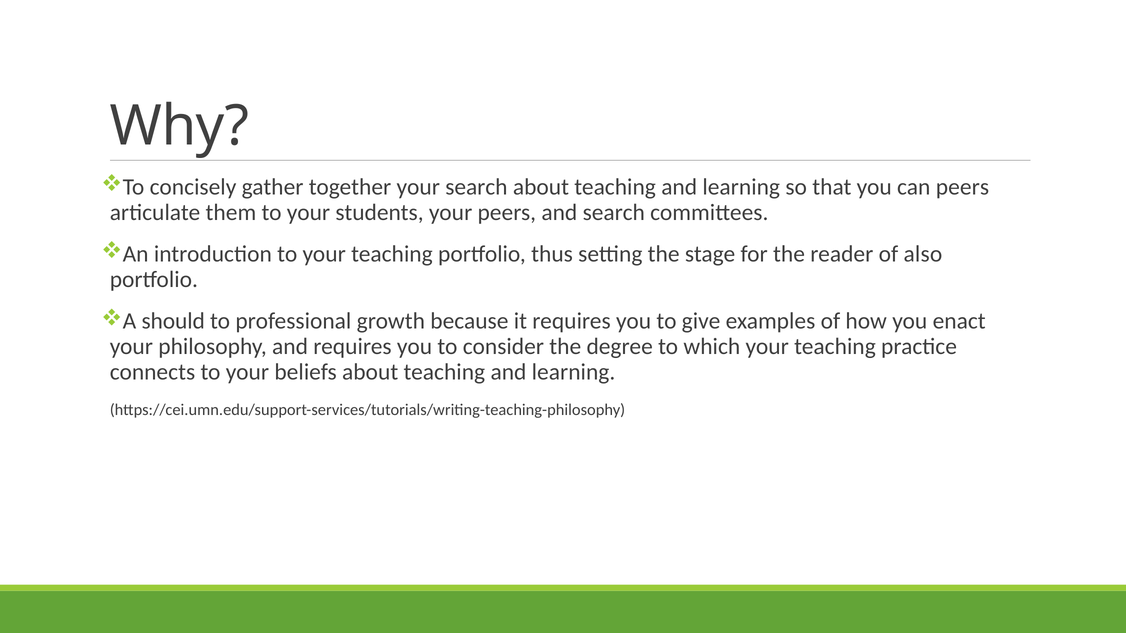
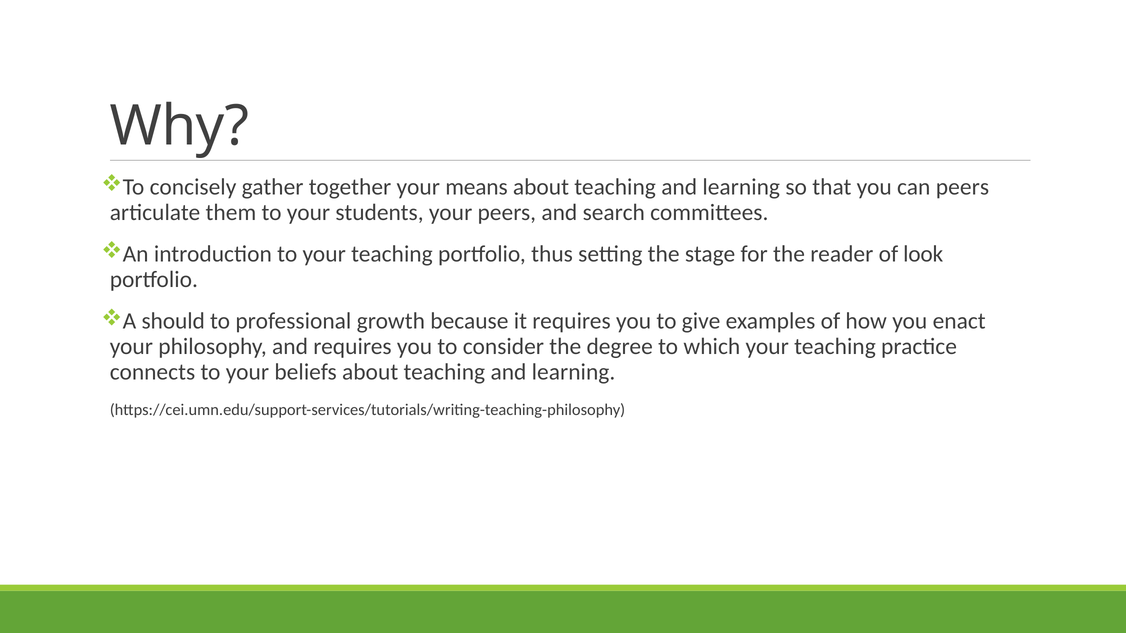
your search: search -> means
also: also -> look
